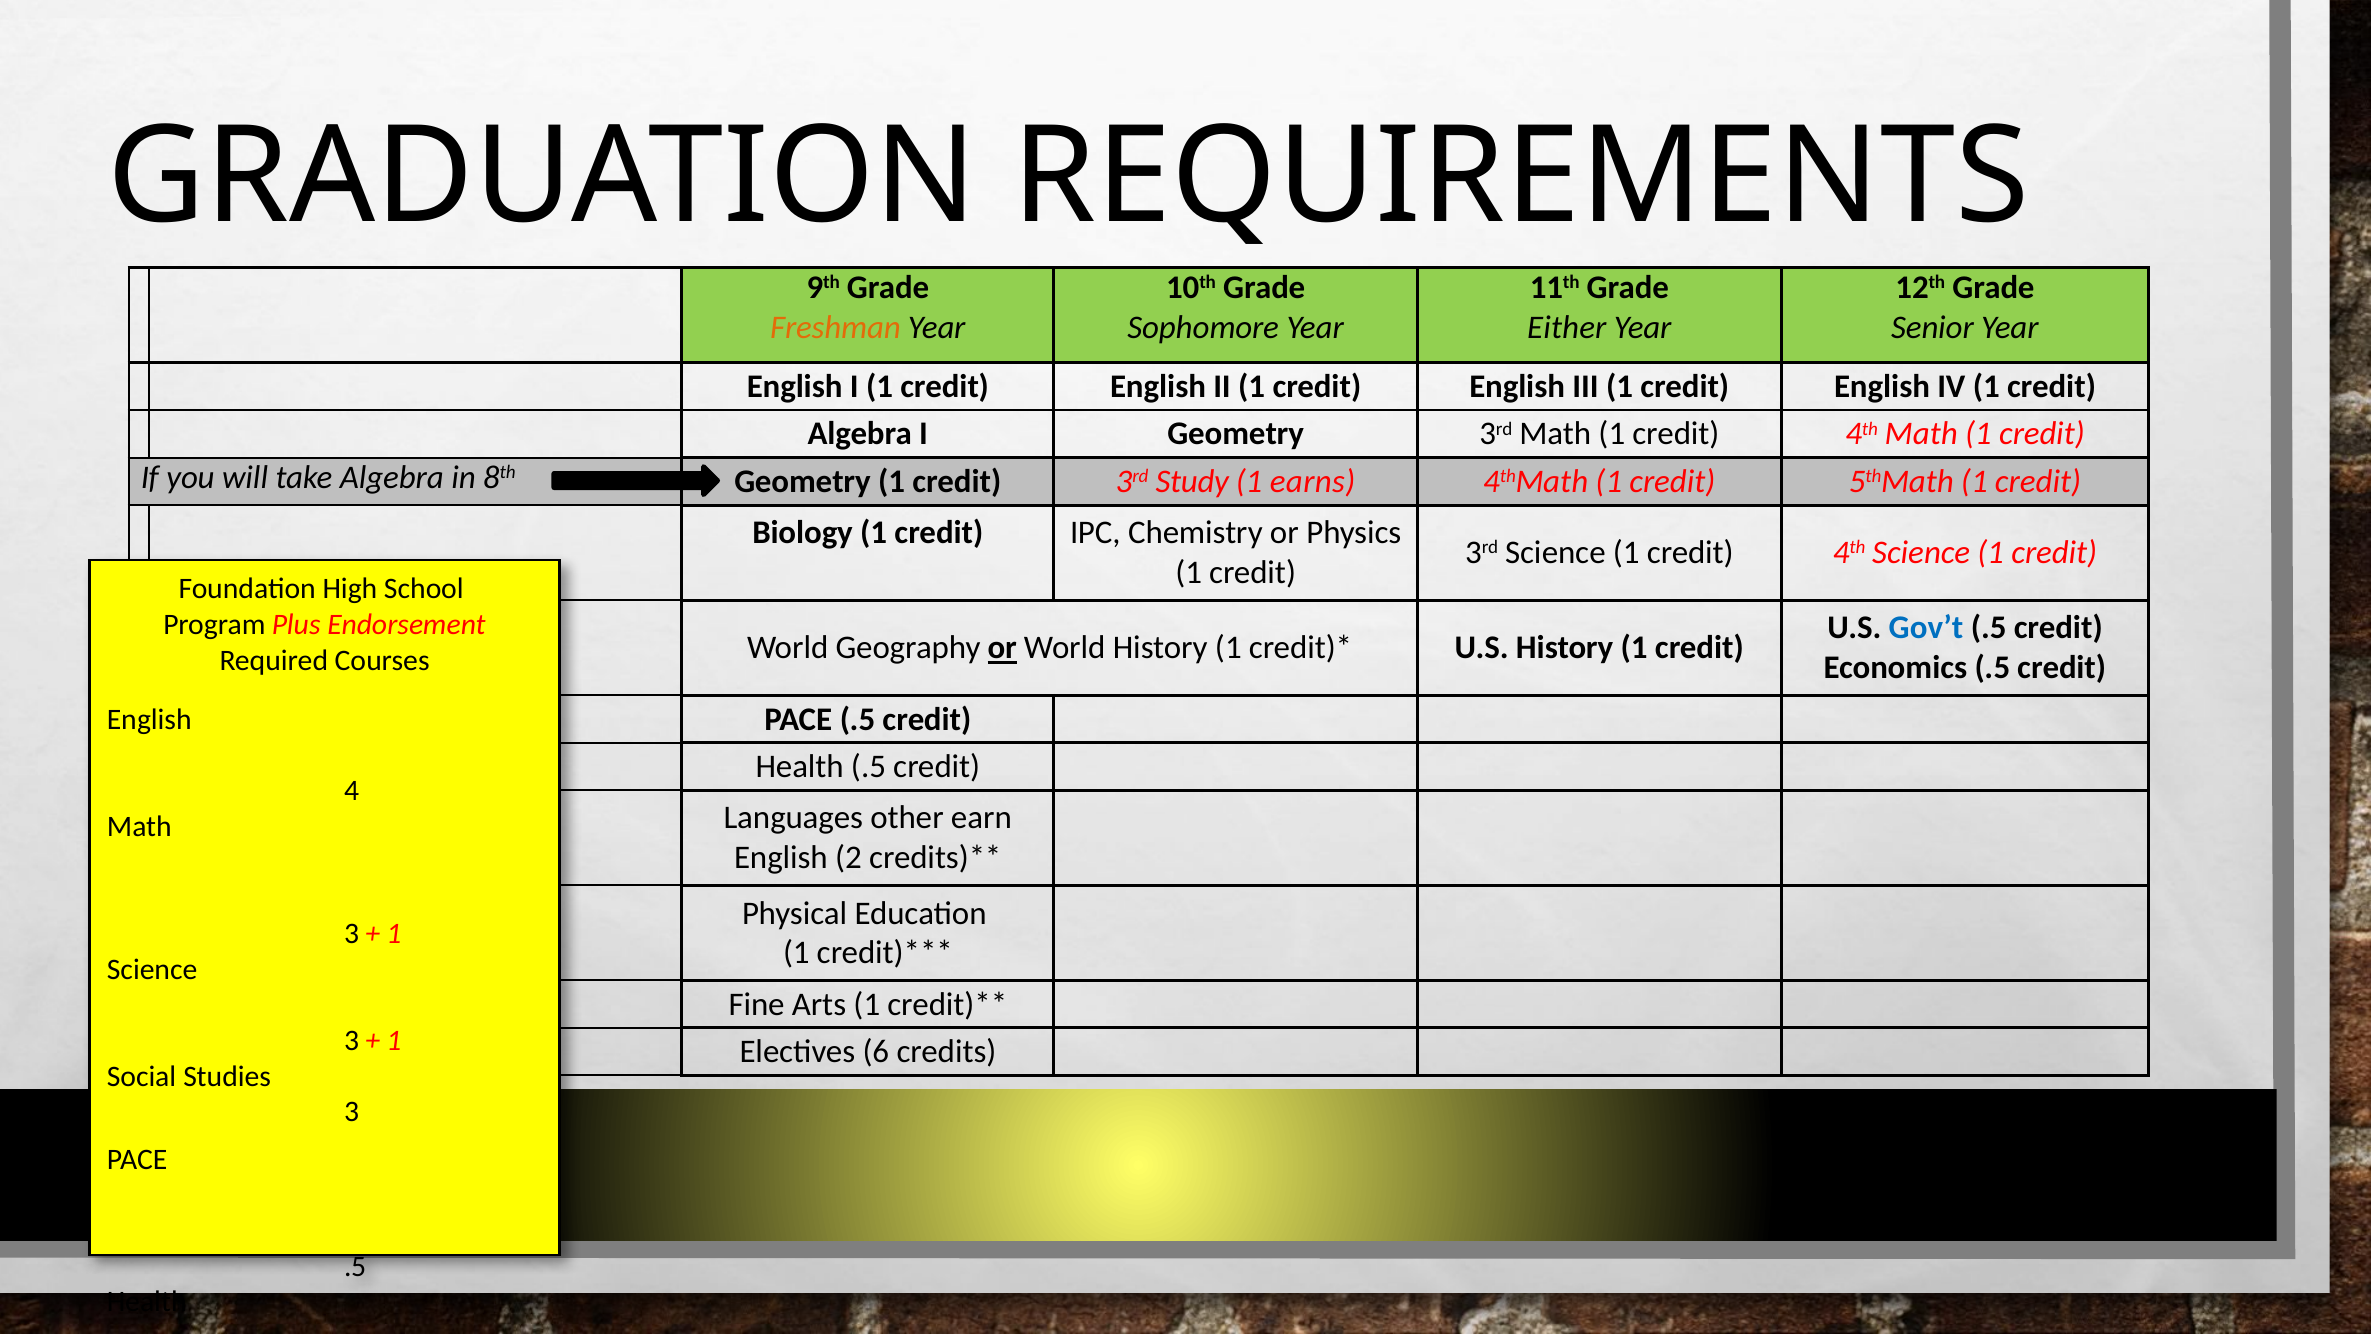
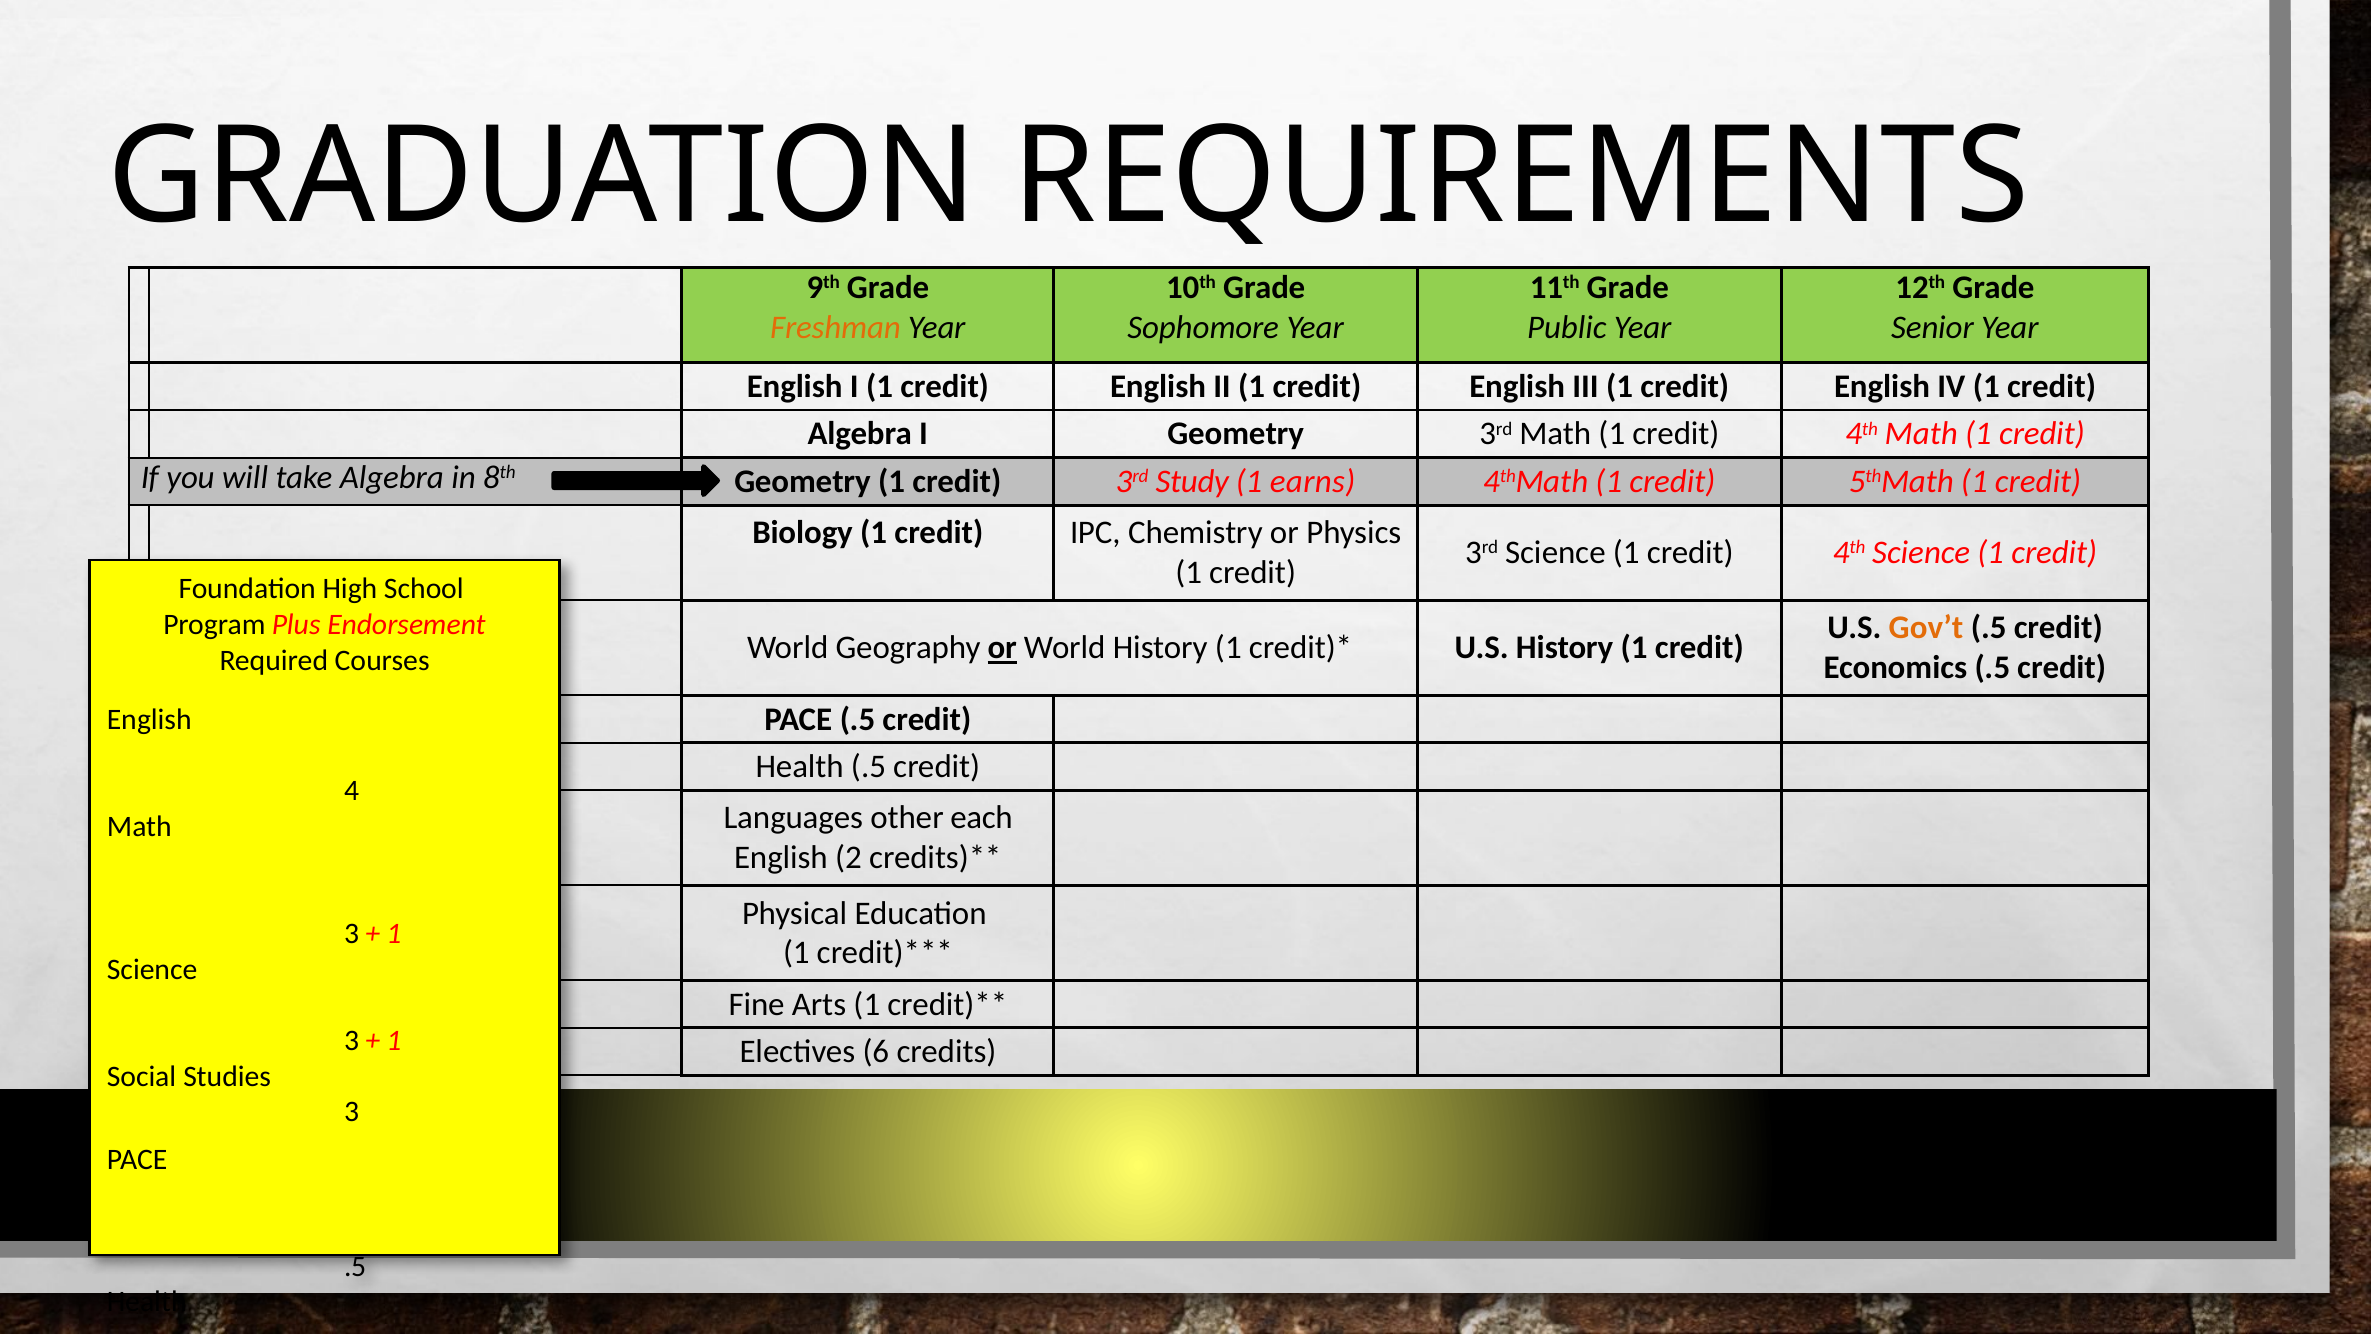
Either: Either -> Public
Gov’t colour: blue -> orange
earn: earn -> each
